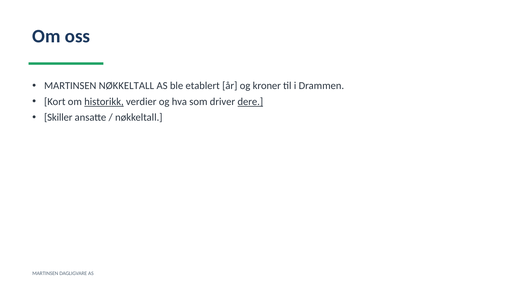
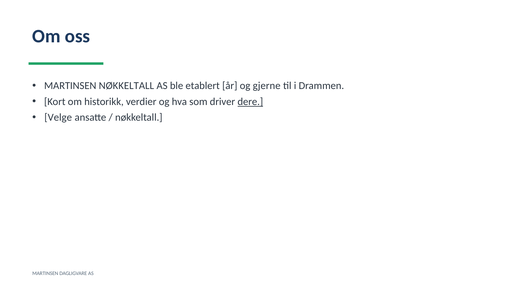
kroner: kroner -> gjerne
historikk underline: present -> none
Skiller: Skiller -> Velge
